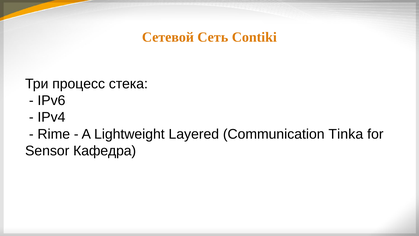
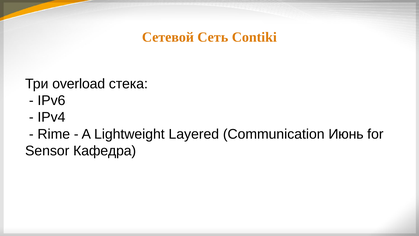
процесс: процесс -> overload
Tinka: Tinka -> Июнь
